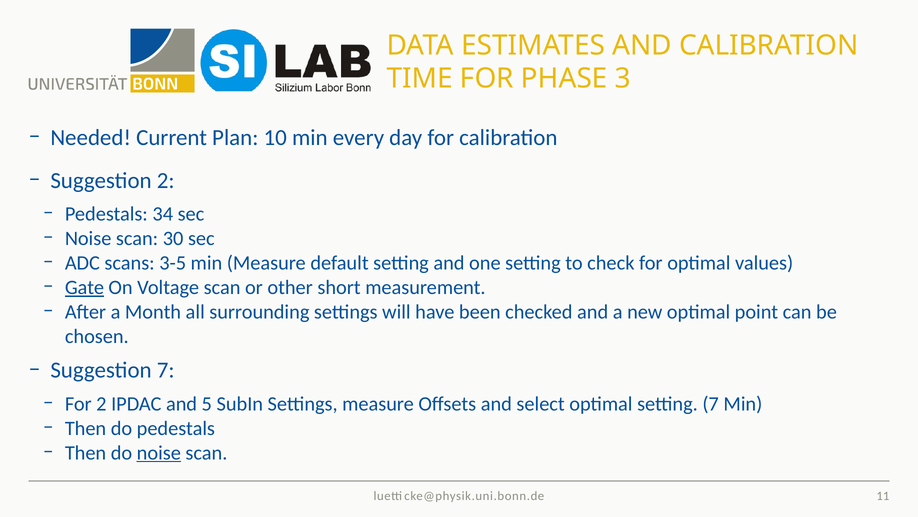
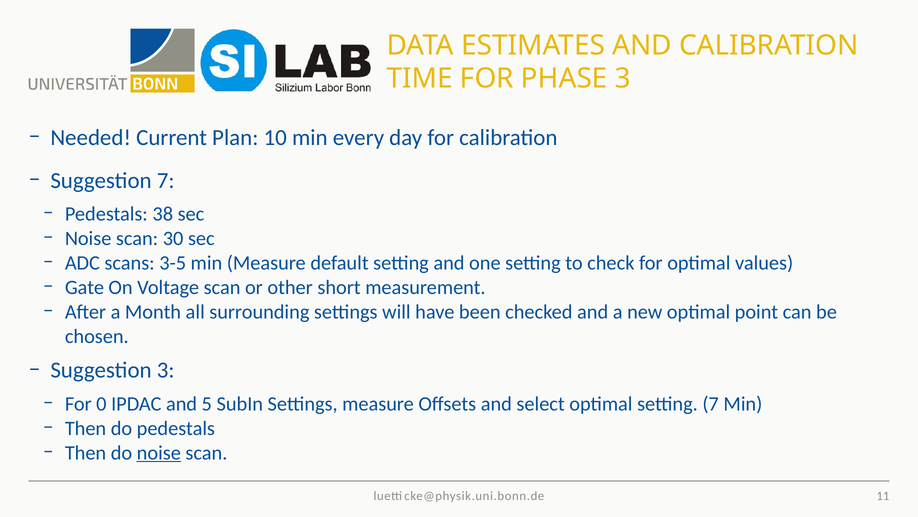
Suggestion 2: 2 -> 7
34: 34 -> 38
Gate underline: present -> none
Suggestion 7: 7 -> 3
For 2: 2 -> 0
